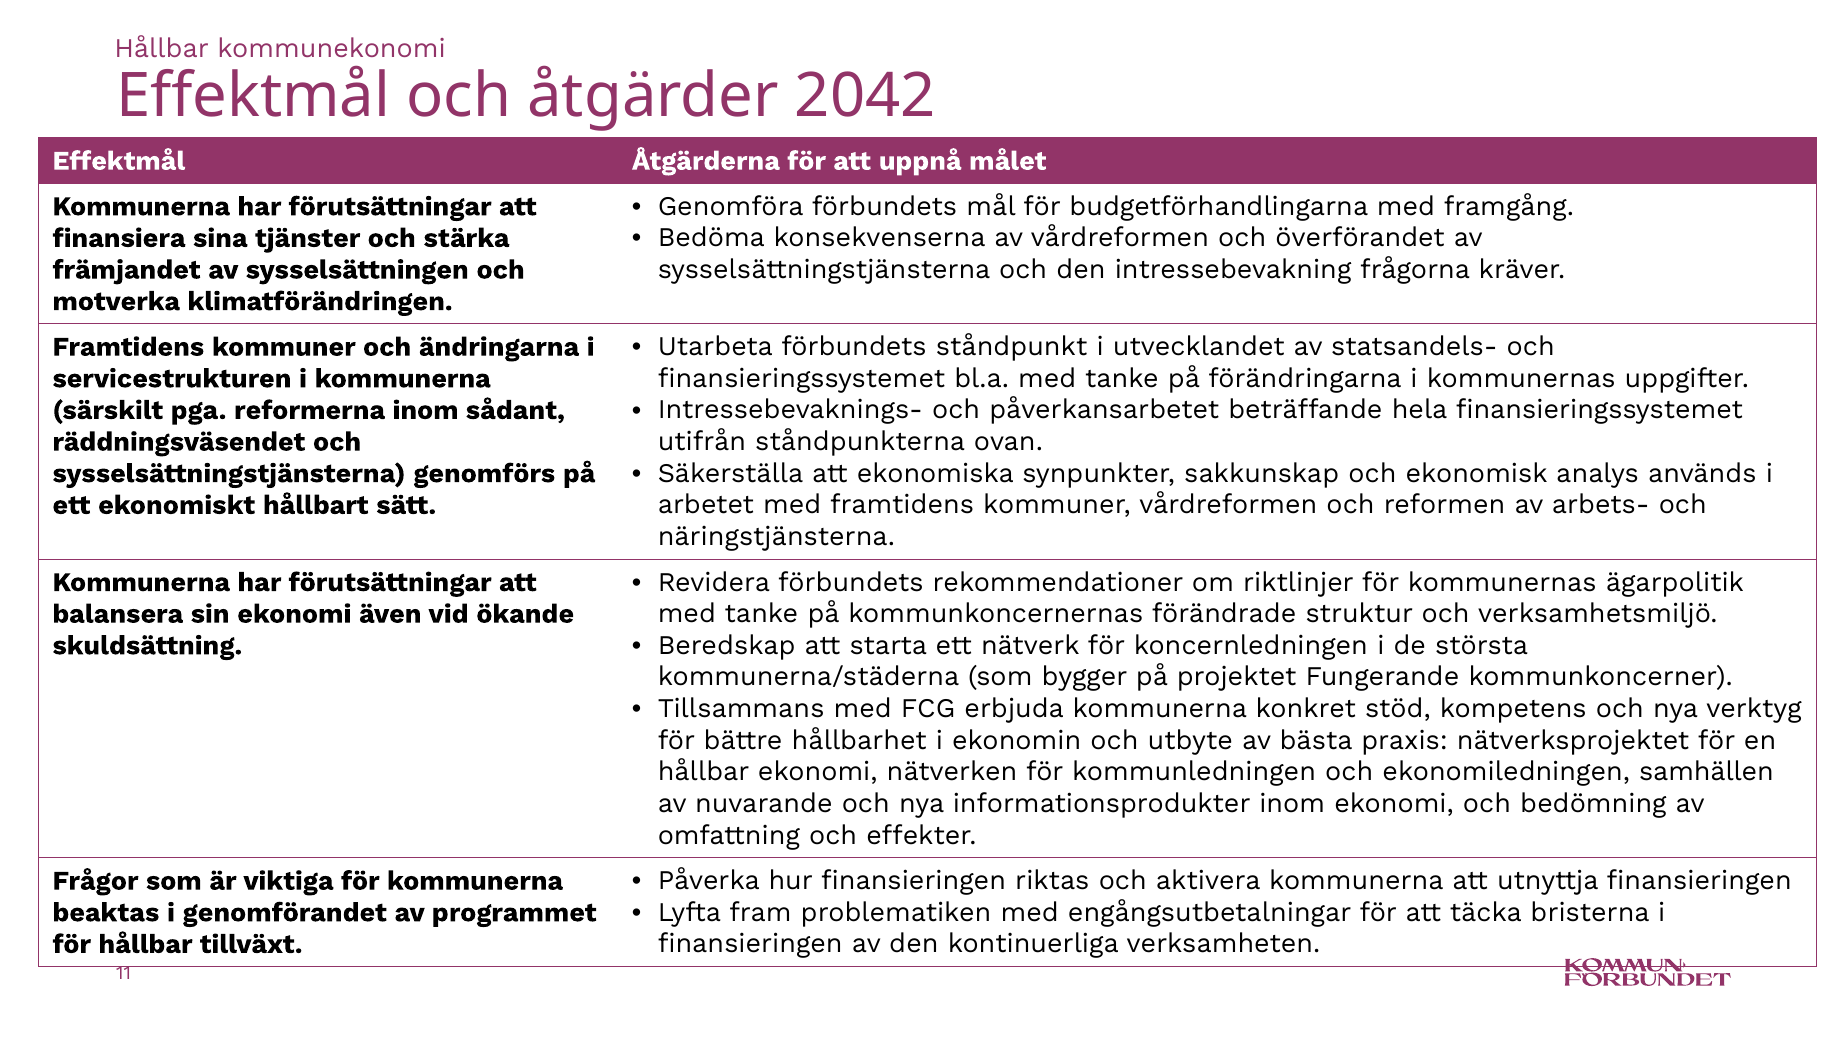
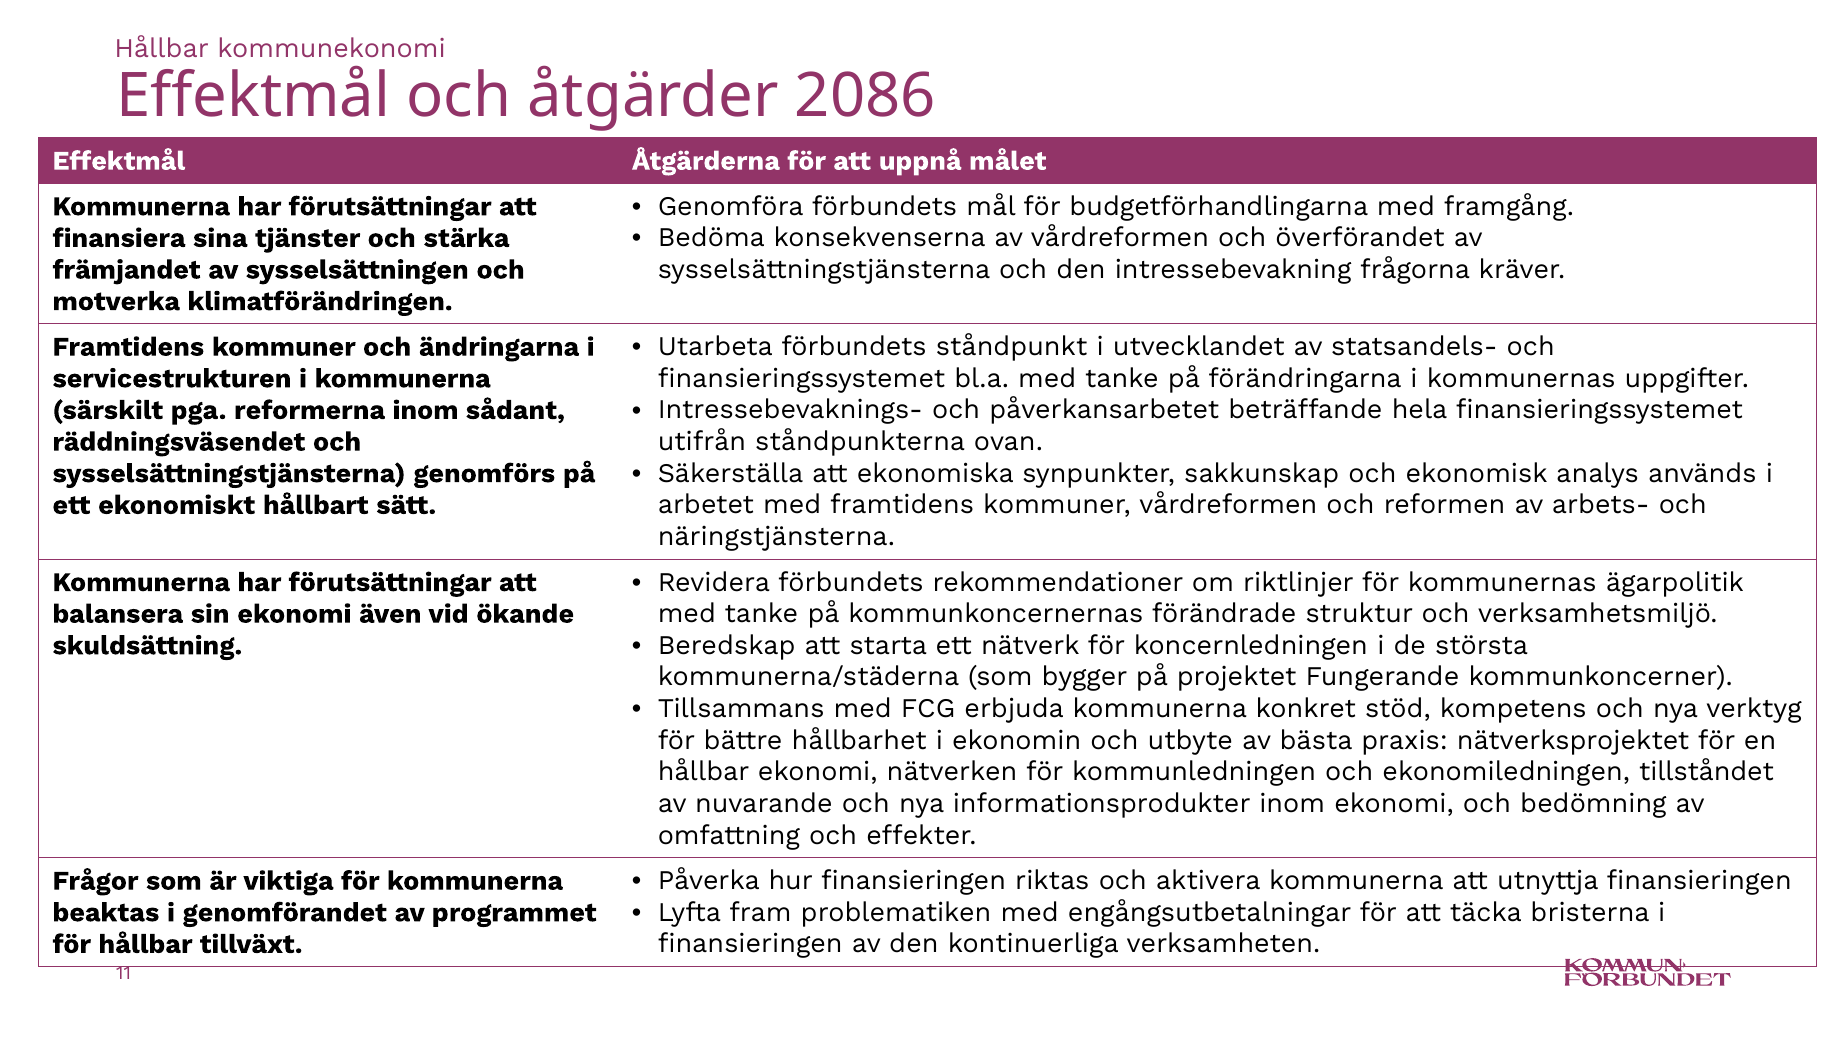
2042: 2042 -> 2086
samhällen: samhällen -> tillståndet
